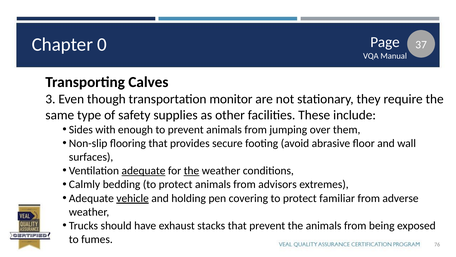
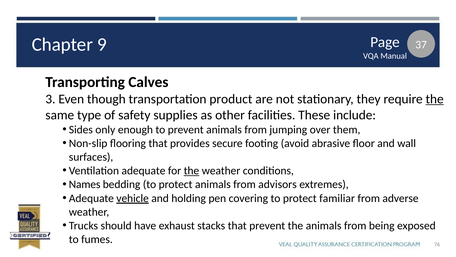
0: 0 -> 9
monitor: monitor -> product
the at (435, 99) underline: none -> present
with: with -> only
adequate at (143, 171) underline: present -> none
Calmly: Calmly -> Names
